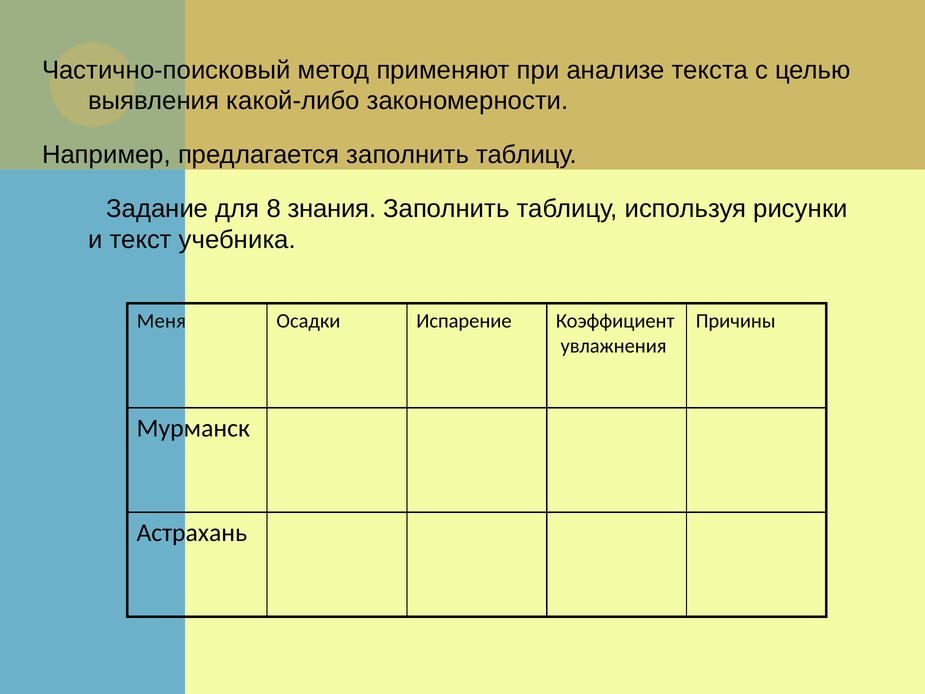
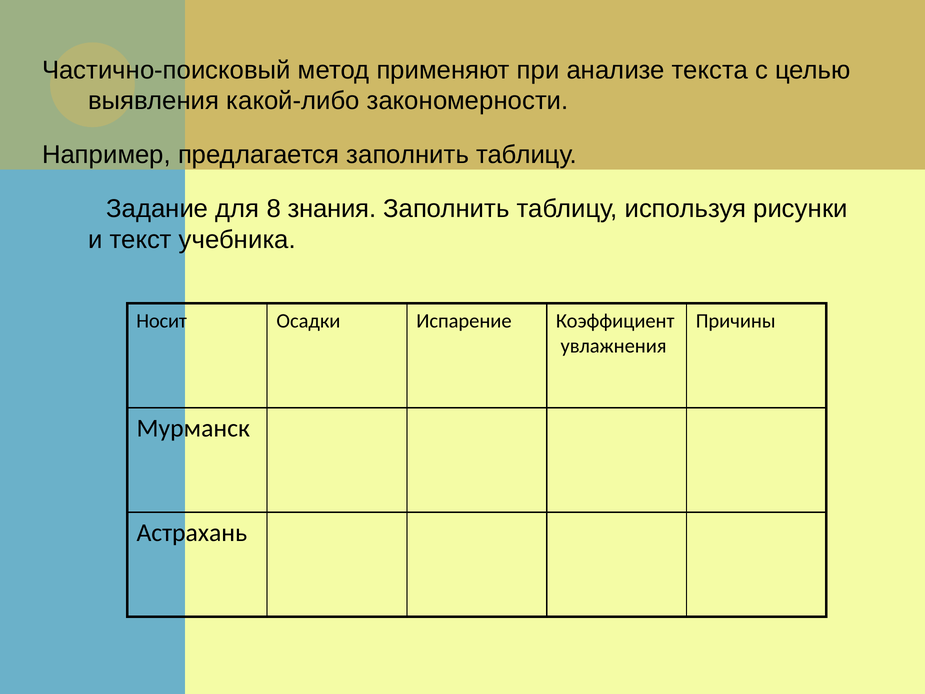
Меня: Меня -> Носит
